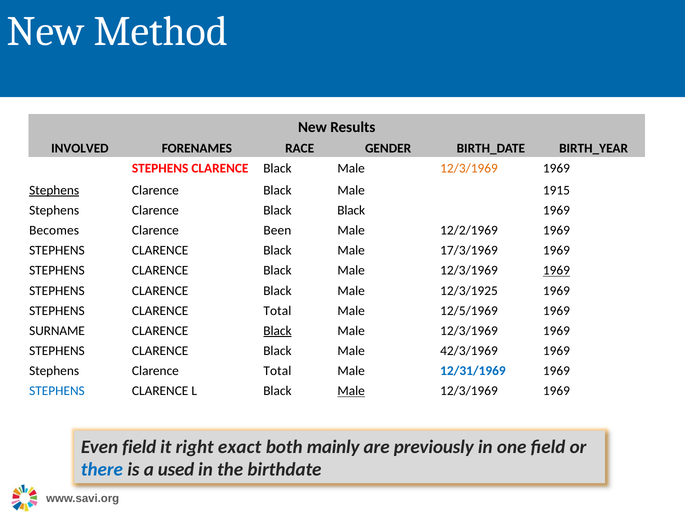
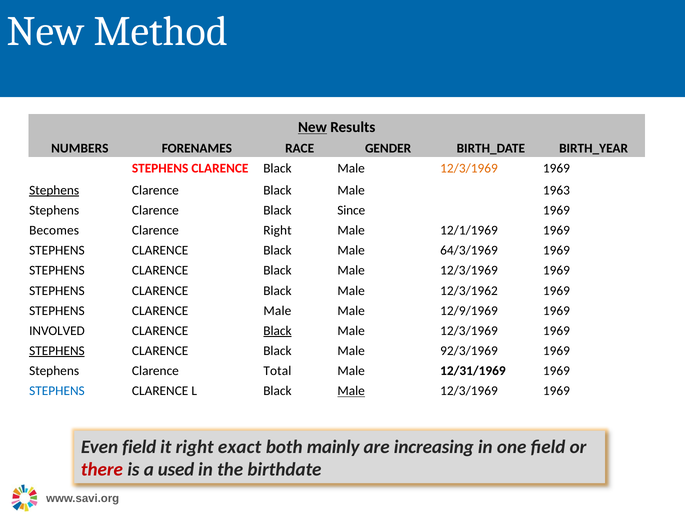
New at (312, 127) underline: none -> present
INVOLVED: INVOLVED -> NUMBERS
1915: 1915 -> 1963
Black Black: Black -> Since
Clarence Been: Been -> Right
12/2/1969: 12/2/1969 -> 12/1/1969
17/3/1969: 17/3/1969 -> 64/3/1969
1969 at (556, 270) underline: present -> none
12/3/1925: 12/3/1925 -> 12/3/1962
Total at (277, 311): Total -> Male
12/5/1969: 12/5/1969 -> 12/9/1969
SURNAME: SURNAME -> INVOLVED
STEPHENS at (57, 351) underline: none -> present
42/3/1969: 42/3/1969 -> 92/3/1969
12/31/1969 colour: blue -> black
previously: previously -> increasing
there colour: blue -> red
